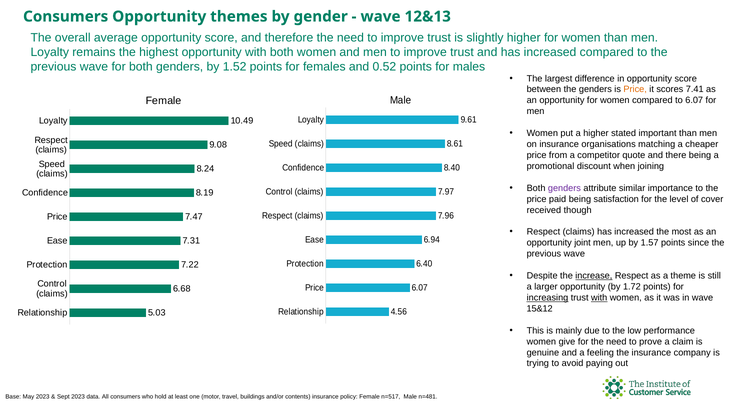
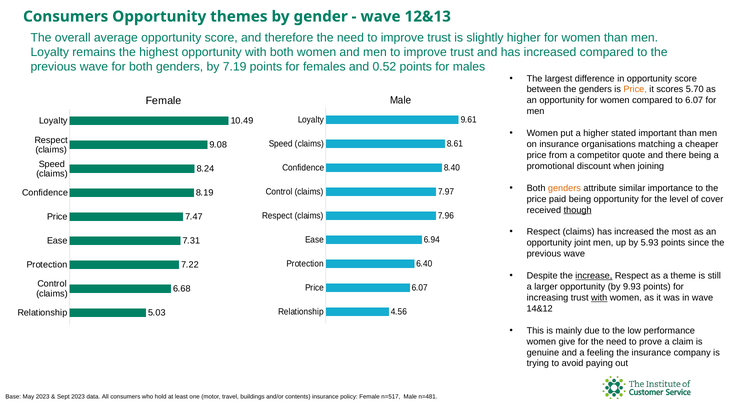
1.52: 1.52 -> 7.19
7.41: 7.41 -> 5.70
genders at (564, 188) colour: purple -> orange
being satisfaction: satisfaction -> opportunity
though underline: none -> present
1.57: 1.57 -> 5.93
1.72: 1.72 -> 9.93
increasing underline: present -> none
15&12: 15&12 -> 14&12
